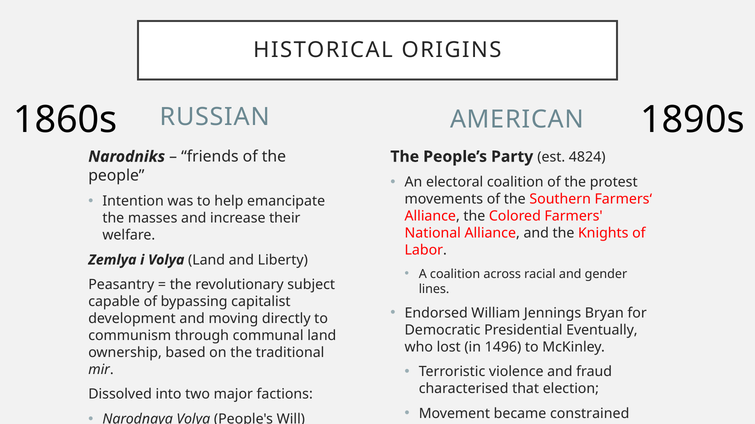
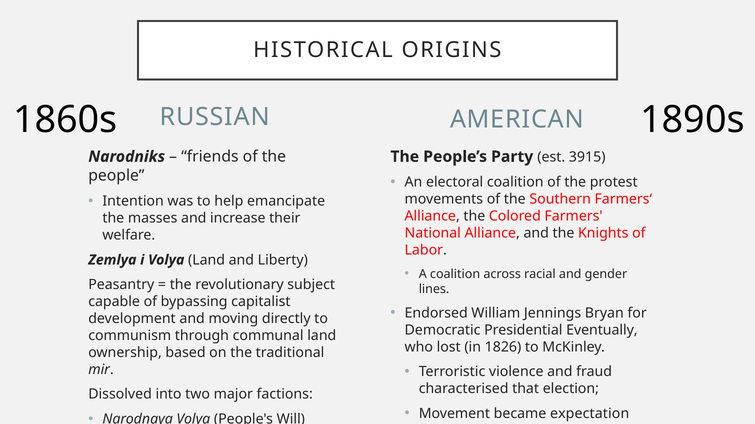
4824: 4824 -> 3915
1496: 1496 -> 1826
constrained: constrained -> expectation
